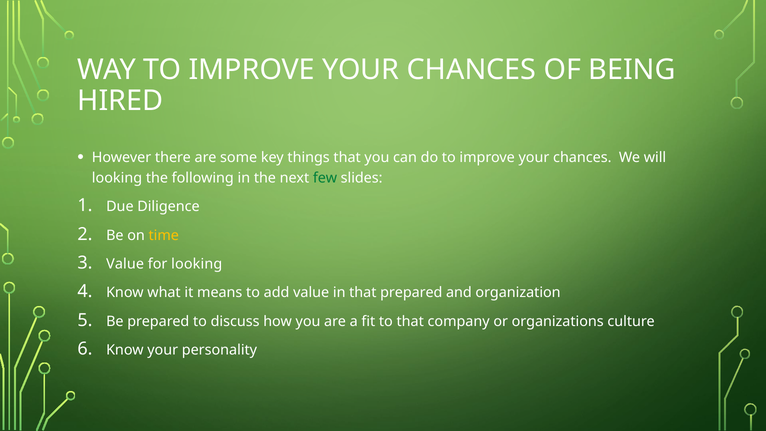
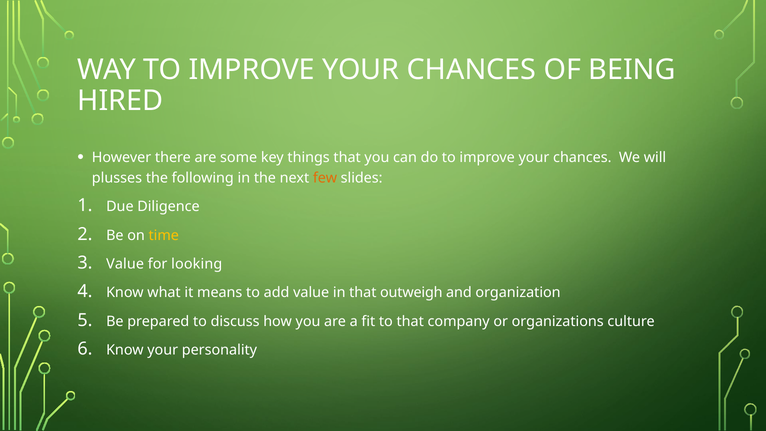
looking at (117, 178): looking -> plusses
few colour: green -> orange
that prepared: prepared -> outweigh
